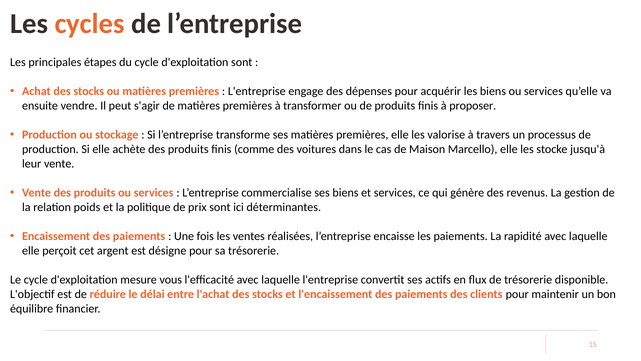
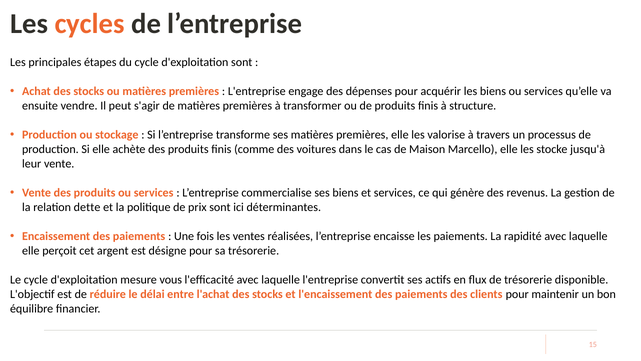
proposer: proposer -> structure
poids: poids -> dette
